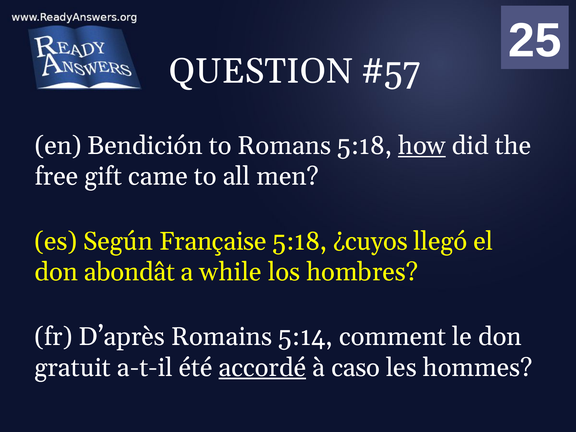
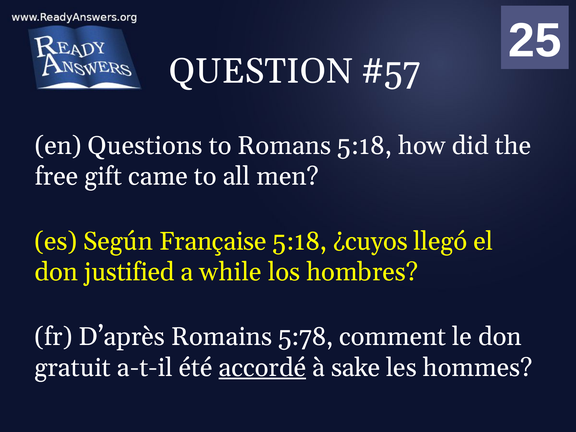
Bendición: Bendición -> Questions
how underline: present -> none
abondât: abondât -> justified
5:14: 5:14 -> 5:78
caso: caso -> sake
